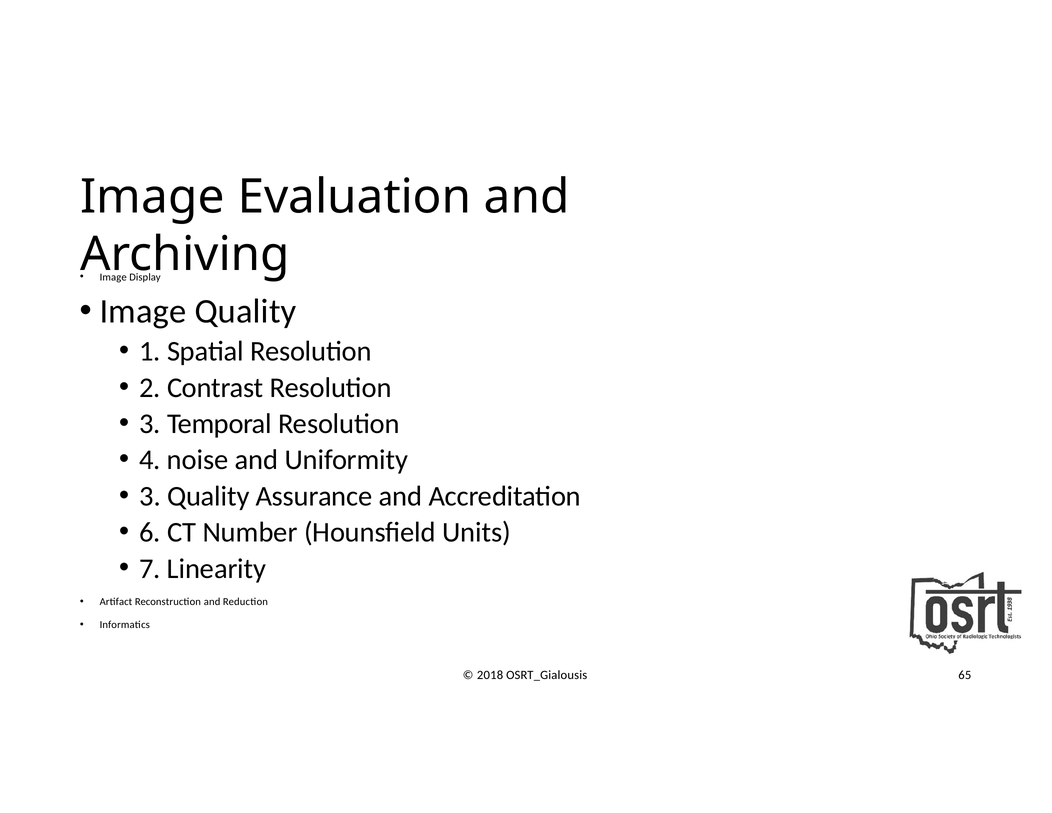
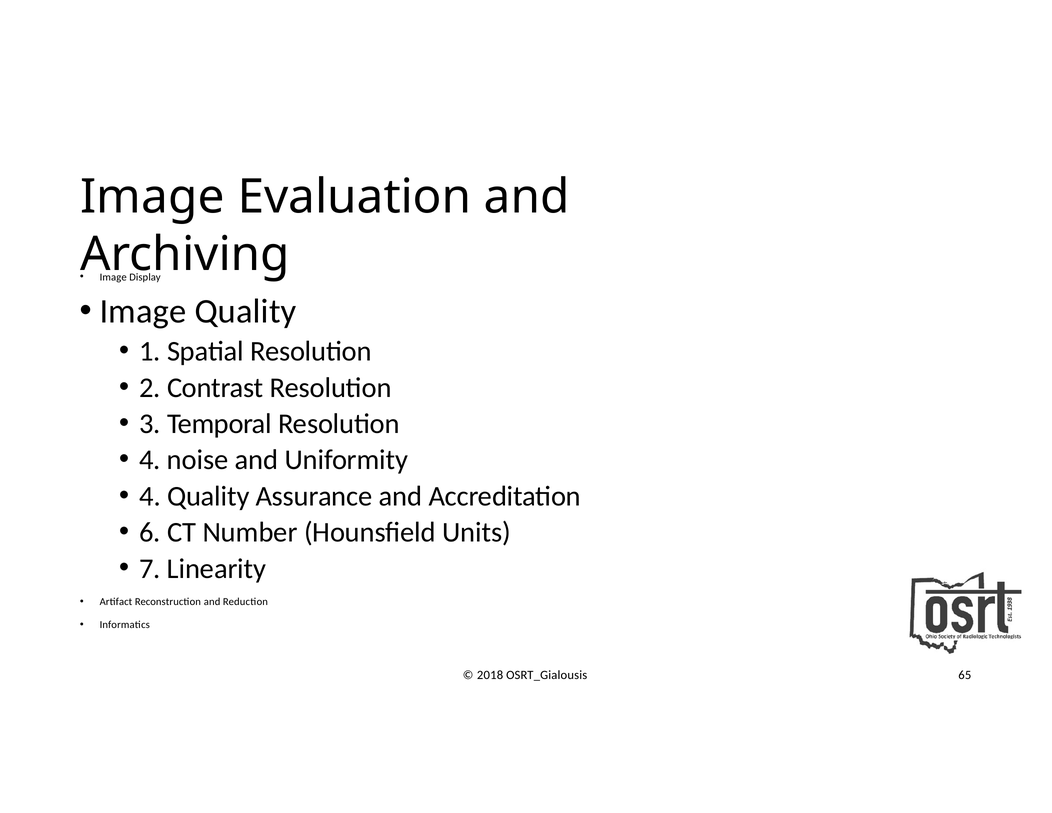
3 at (150, 496): 3 -> 4
